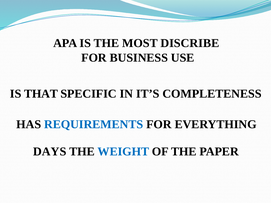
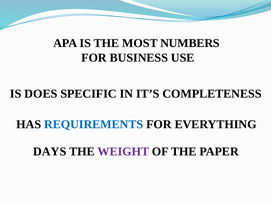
DISCRIBE: DISCRIBE -> NUMBERS
THAT: THAT -> DOES
WEIGHT colour: blue -> purple
